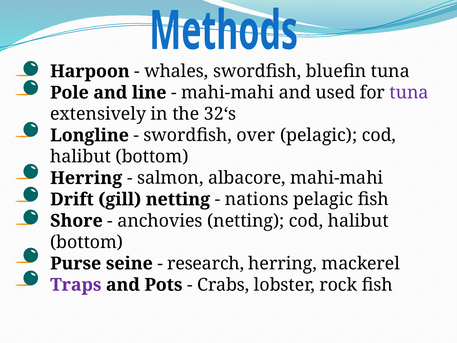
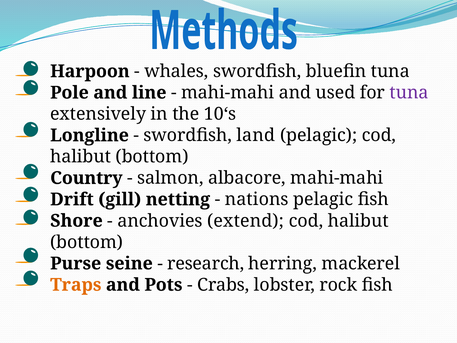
32‘s: 32‘s -> 10‘s
over: over -> land
Herring at (86, 178): Herring -> Country
anchovies netting: netting -> extend
Traps colour: purple -> orange
